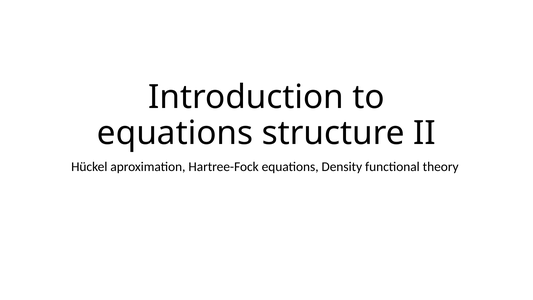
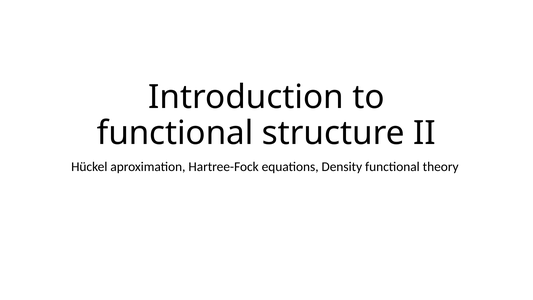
equations at (175, 133): equations -> functional
